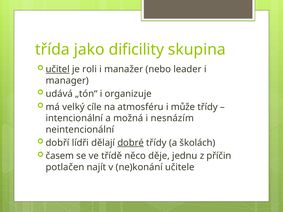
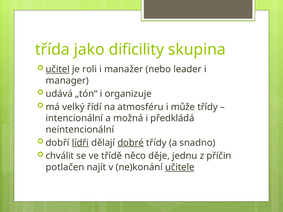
cíle: cíle -> řídí
nesnázím: nesnázím -> předkládá
lídři underline: none -> present
školách: školách -> snadno
časem: časem -> chválit
učitele underline: none -> present
